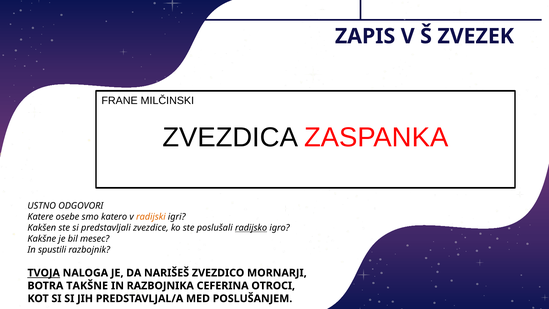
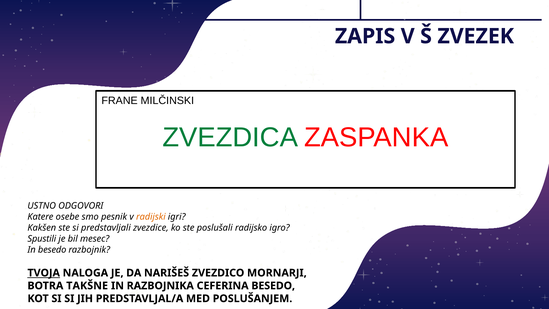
ZVEZDICA colour: black -> green
katero: katero -> pesnik
radijsko underline: present -> none
Kakšne: Kakšne -> Spustili
In spustili: spustili -> besedo
CEFERINA OTROCI: OTROCI -> BESEDO
